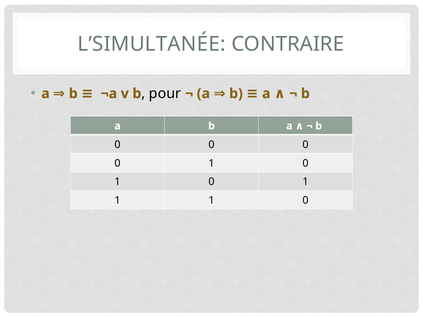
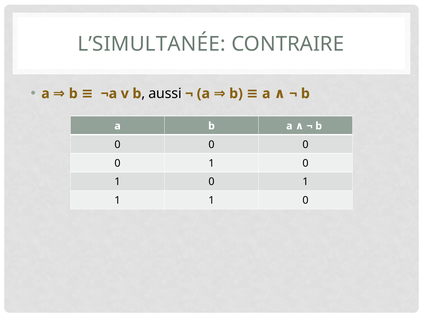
pour: pour -> aussi
